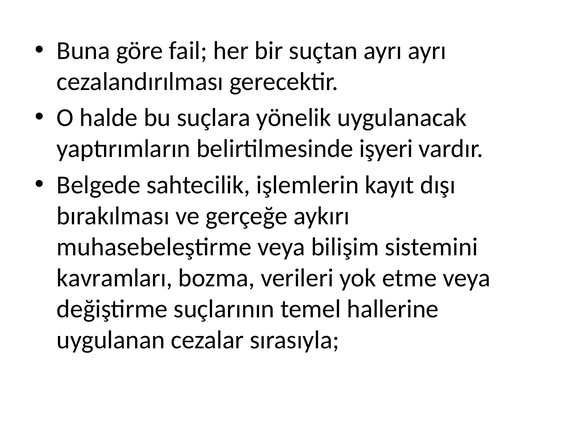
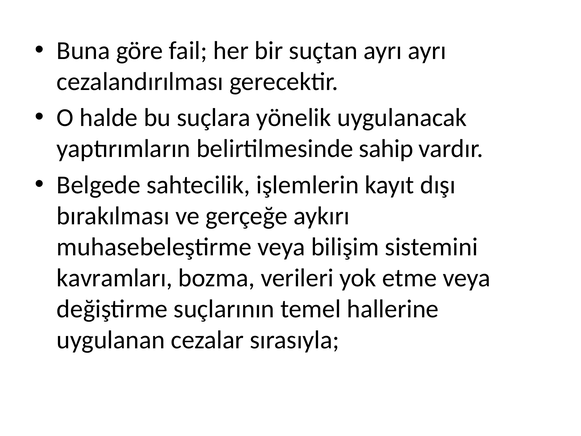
işyeri: işyeri -> sahip
